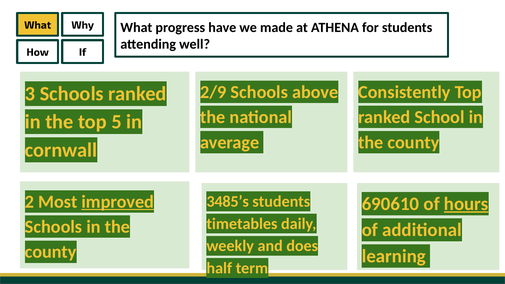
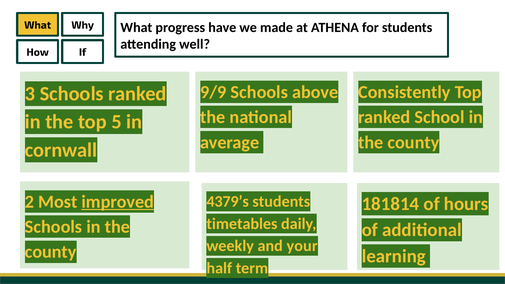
2/9: 2/9 -> 9/9
3485’s: 3485’s -> 4379’s
690610: 690610 -> 181814
hours underline: present -> none
does: does -> your
